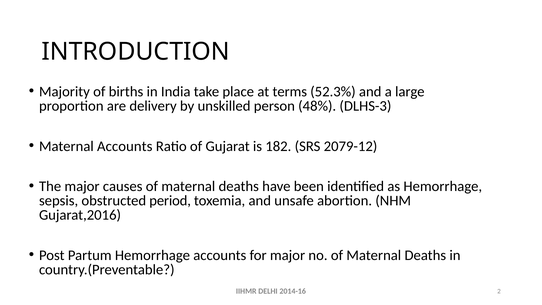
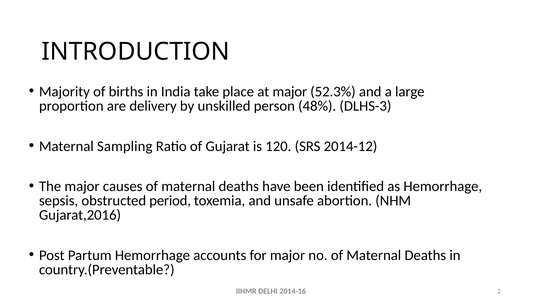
at terms: terms -> major
Maternal Accounts: Accounts -> Sampling
182: 182 -> 120
2079-12: 2079-12 -> 2014-12
